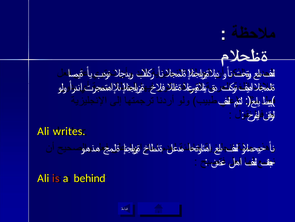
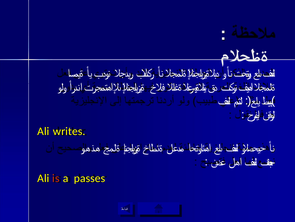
behind: behind -> passes
